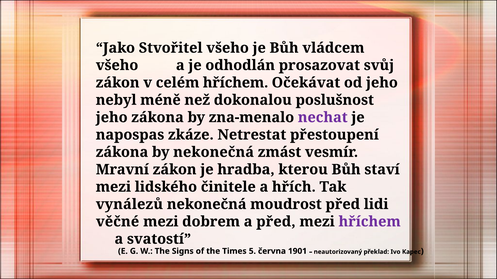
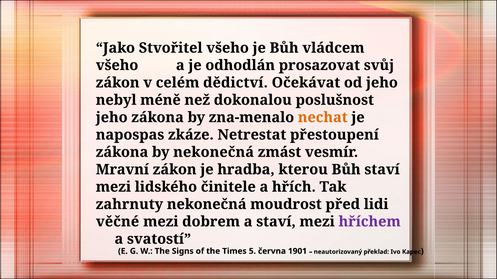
celém hříchem: hříchem -> dědictví
nechat colour: purple -> orange
vynálezů: vynálezů -> zahrnuty
a před: před -> staví
